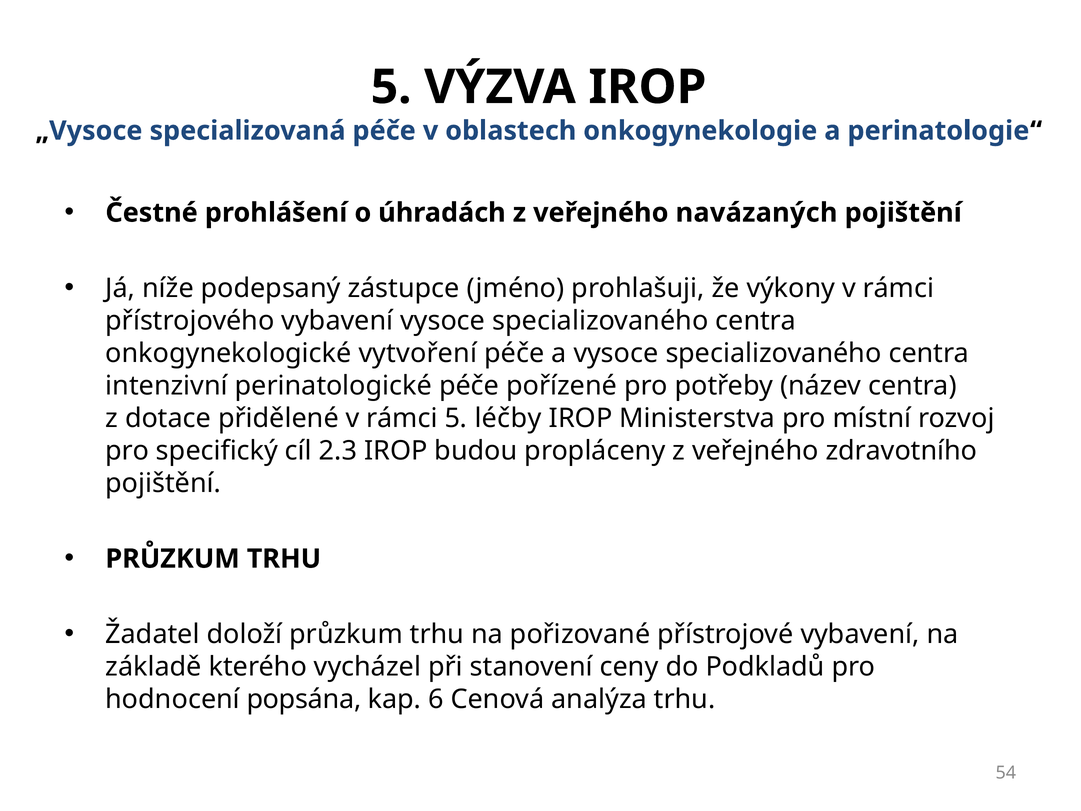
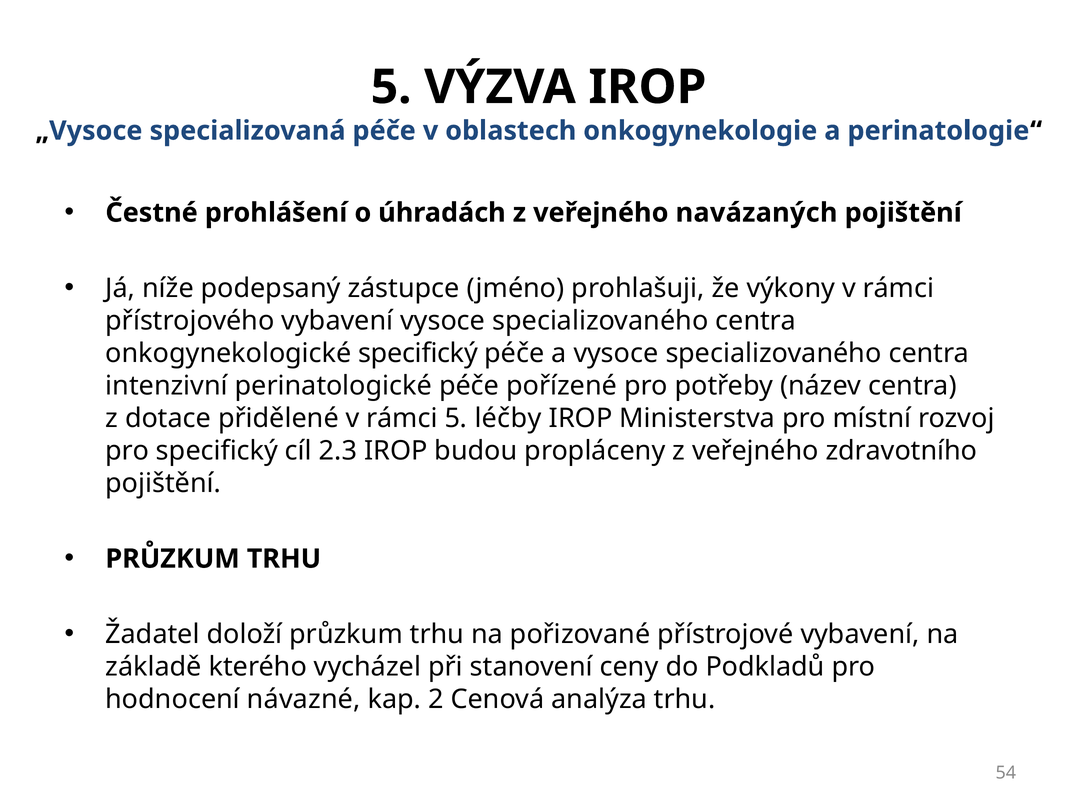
onkogynekologické vytvoření: vytvoření -> specifický
popsána: popsána -> návazné
6: 6 -> 2
